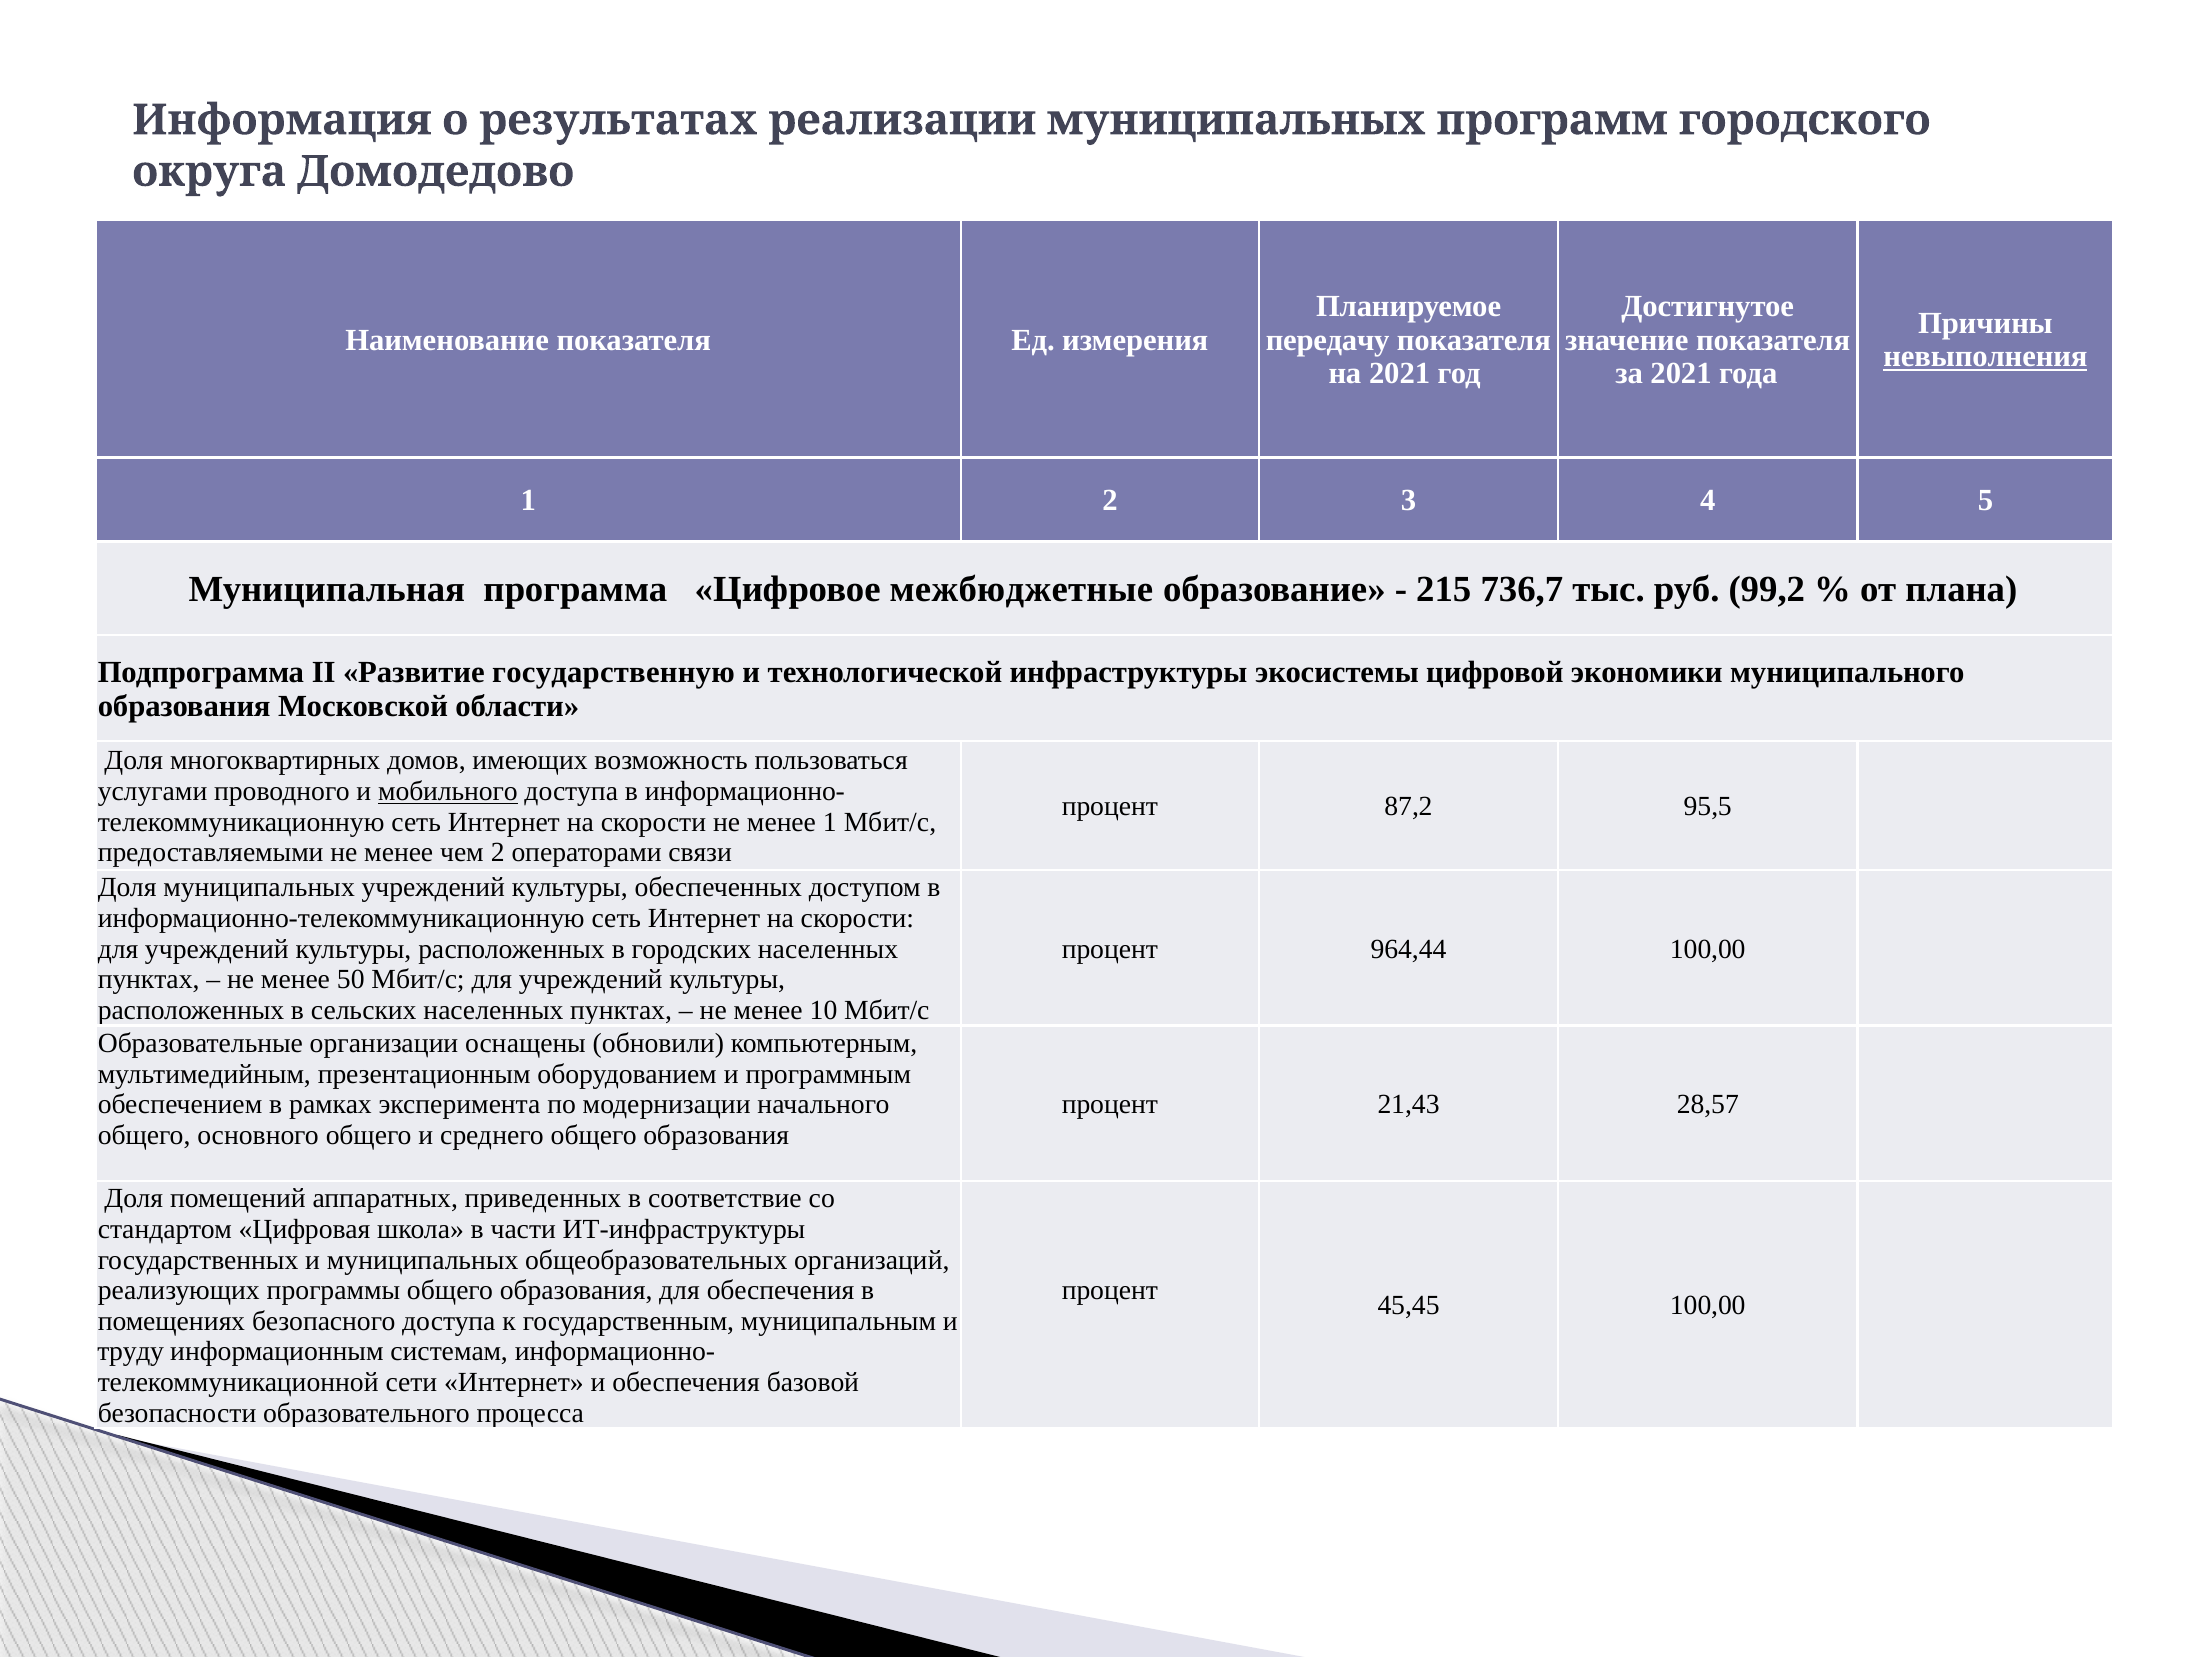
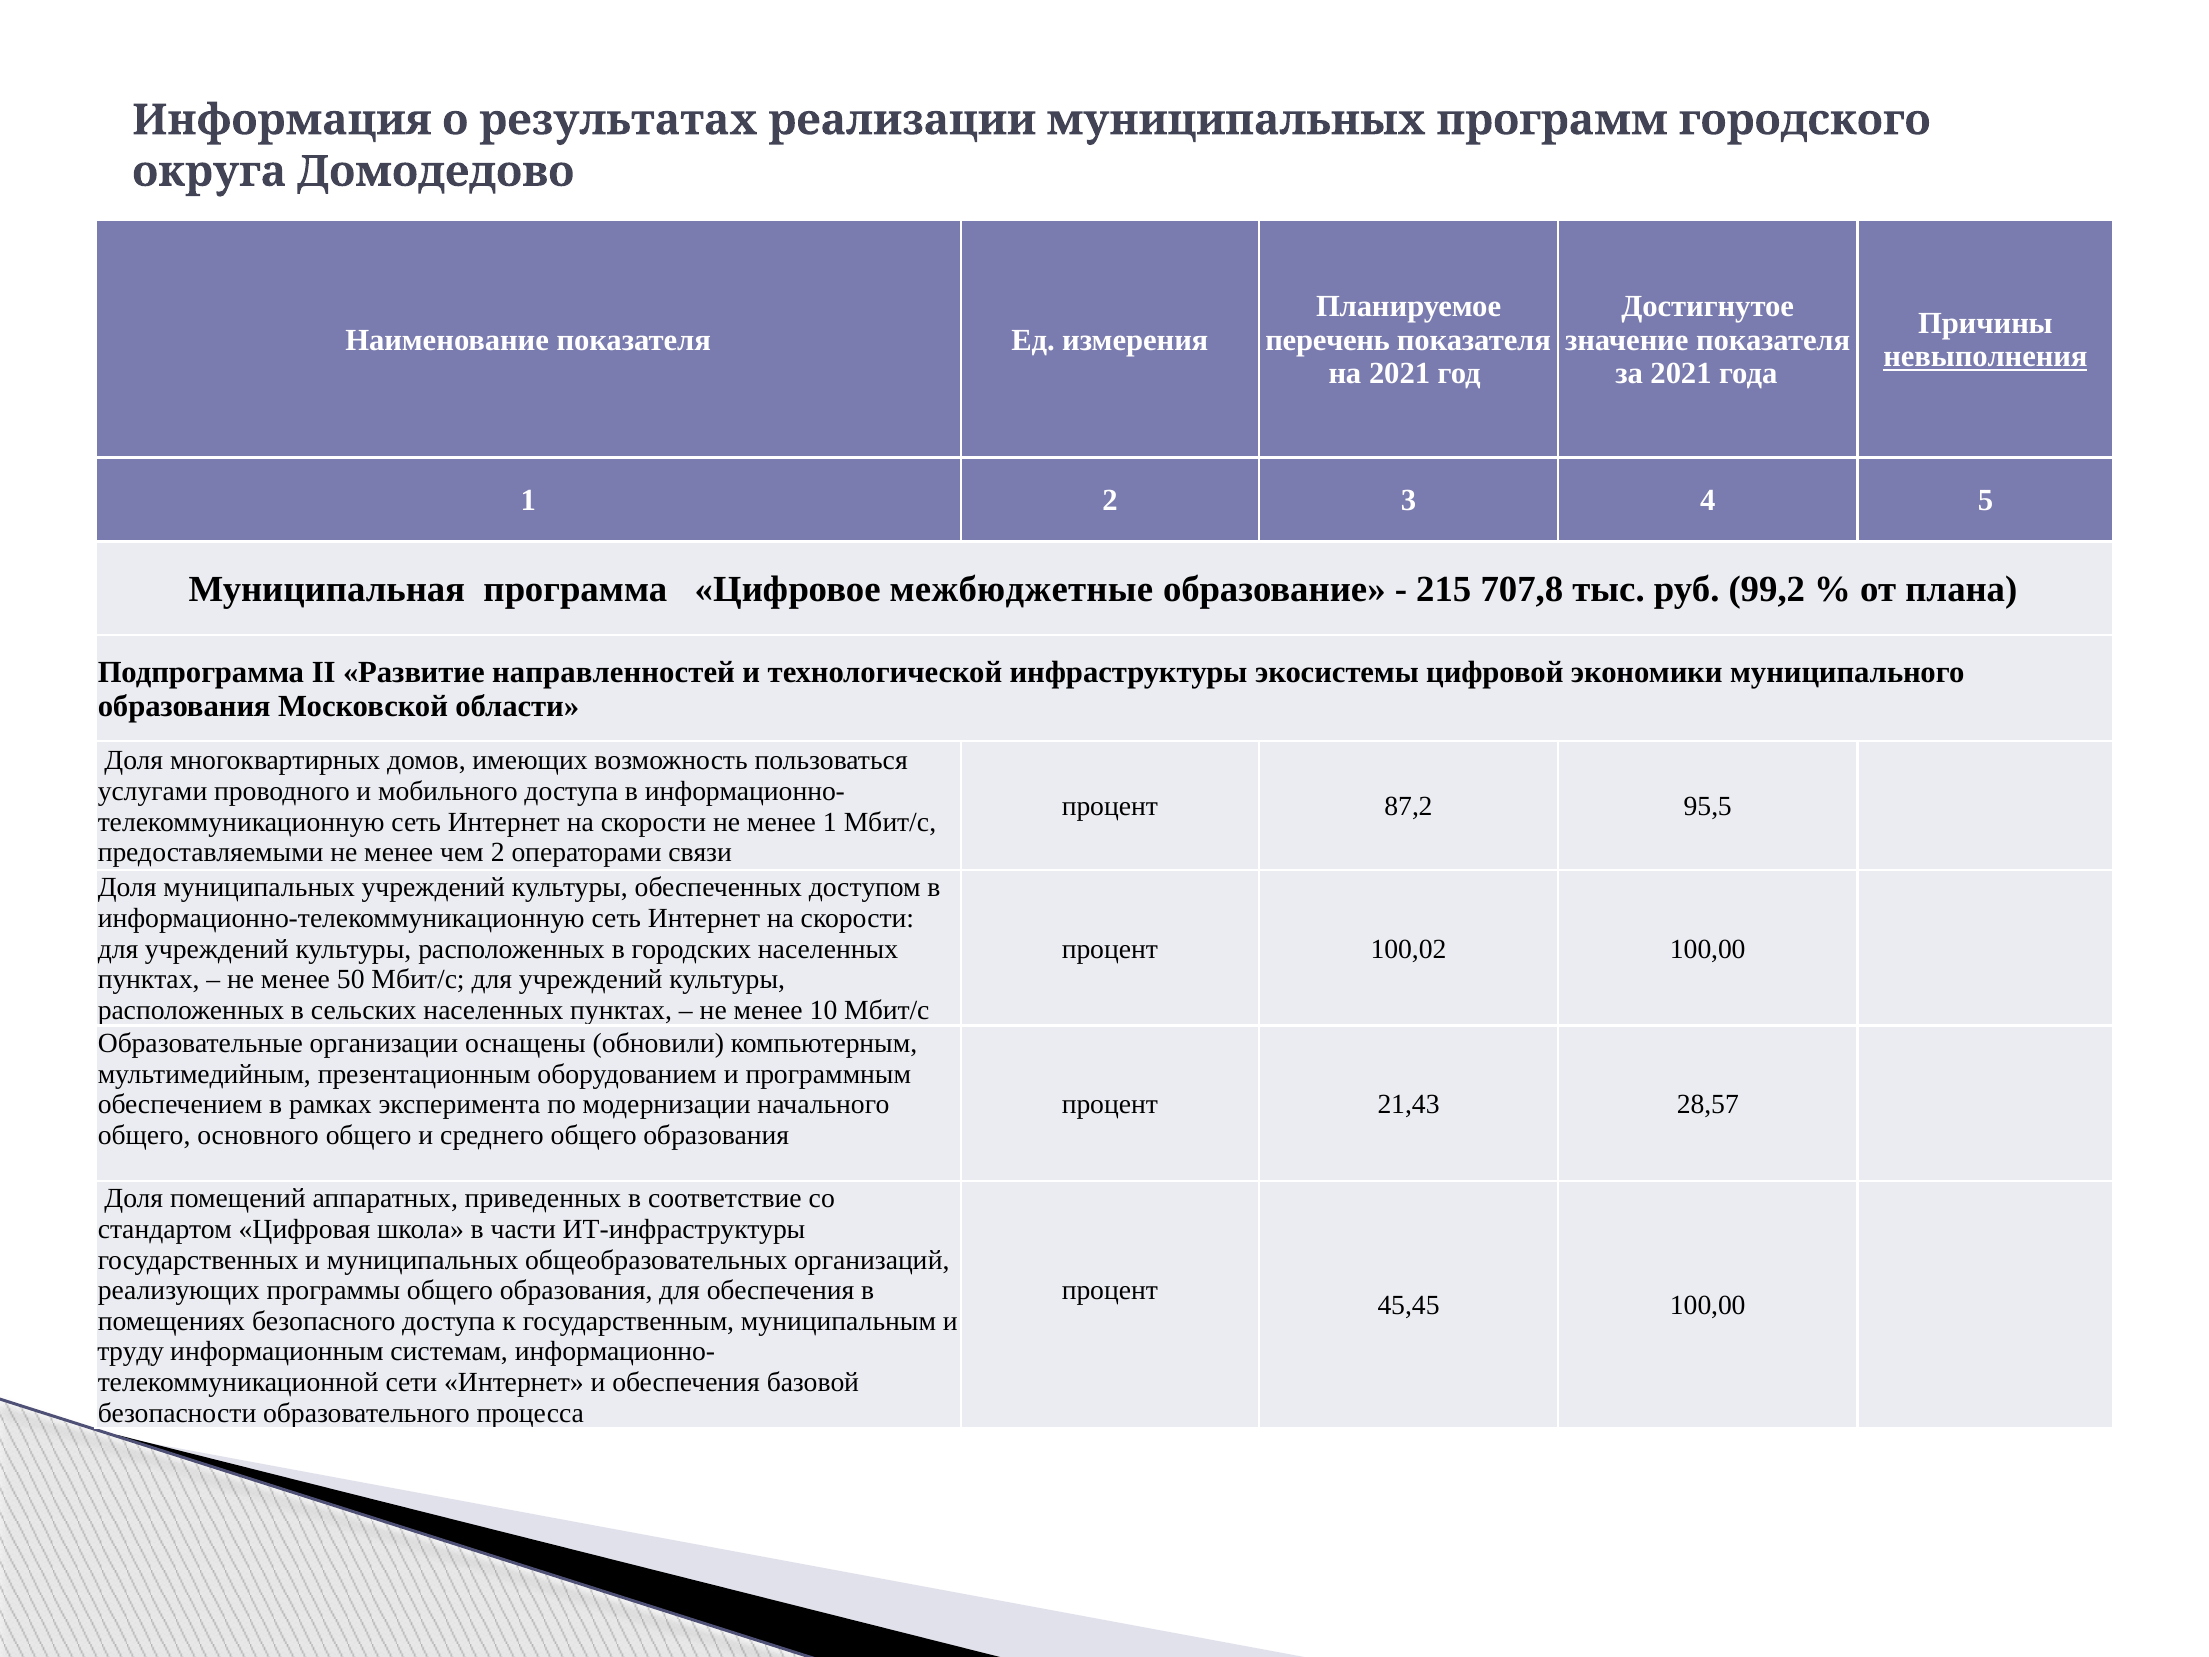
передачу: передачу -> перечень
736,7: 736,7 -> 707,8
государственную: государственную -> направленностей
мобильного underline: present -> none
964,44: 964,44 -> 100,02
